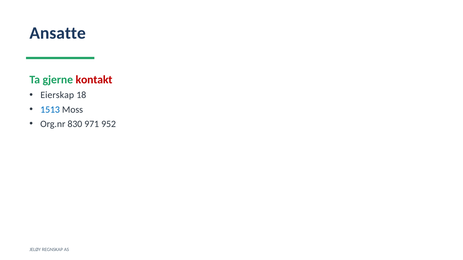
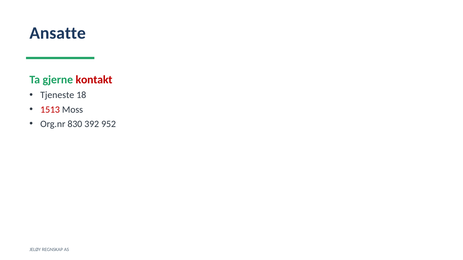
Eierskap: Eierskap -> Tjeneste
1513 colour: blue -> red
971: 971 -> 392
